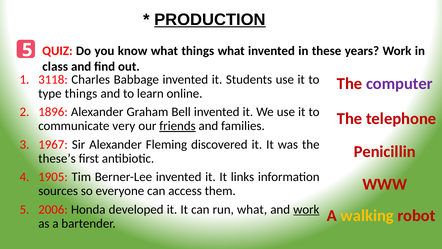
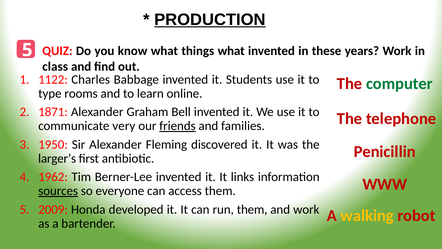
3118: 3118 -> 1122
computer colour: purple -> green
type things: things -> rooms
1896: 1896 -> 1871
1967: 1967 -> 1950
these’s: these’s -> larger’s
1905: 1905 -> 1962
sources underline: none -> present
2006: 2006 -> 2009
run what: what -> them
work at (306, 209) underline: present -> none
